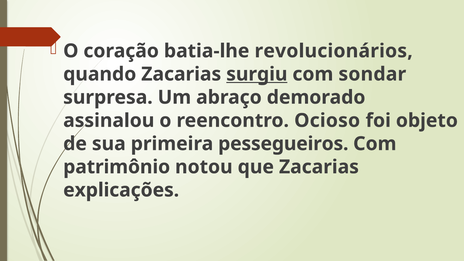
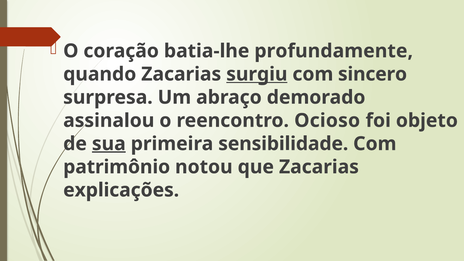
revolucionários: revolucionários -> profundamente
sondar: sondar -> sincero
sua underline: none -> present
pessegueiros: pessegueiros -> sensibilidade
